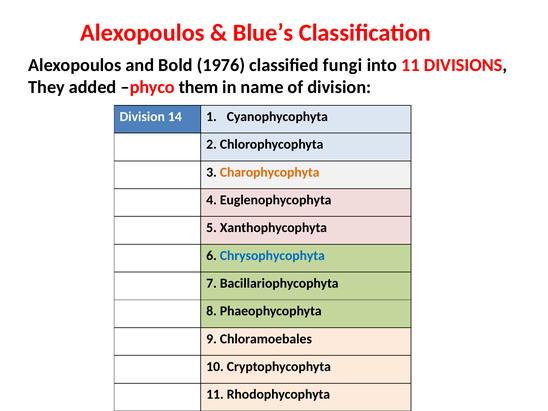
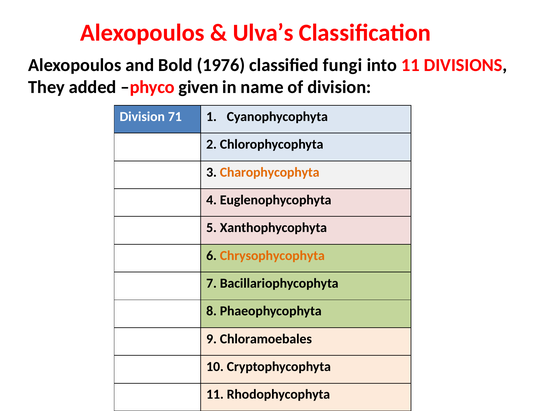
Blue’s: Blue’s -> Ulva’s
them: them -> given
14: 14 -> 71
Chrysophycophyta colour: blue -> orange
